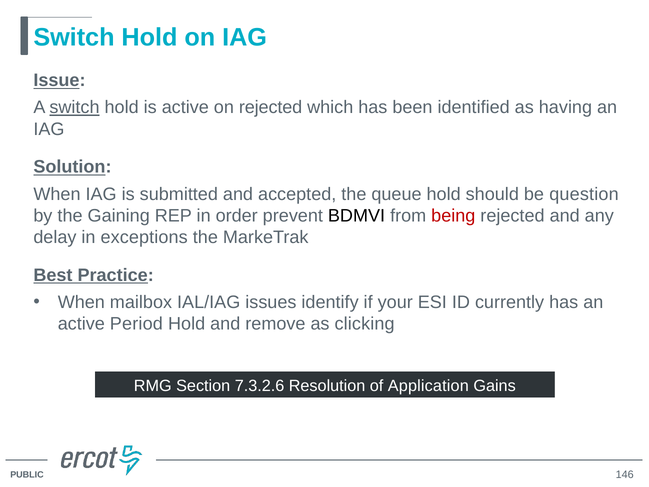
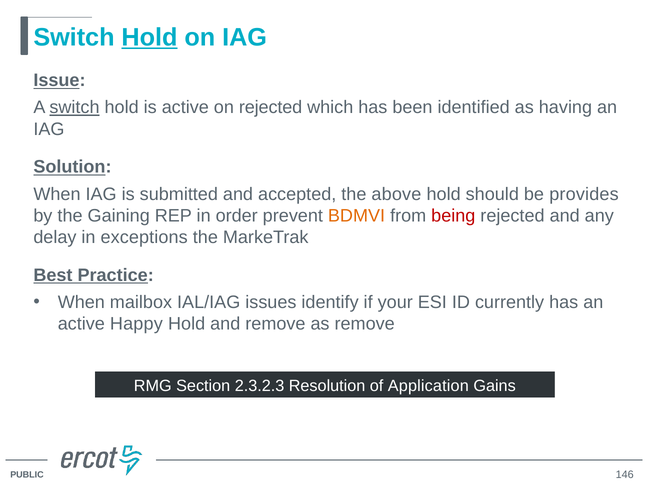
Hold at (149, 37) underline: none -> present
queue: queue -> above
question: question -> provides
BDMVI colour: black -> orange
Period: Period -> Happy
as clicking: clicking -> remove
7.3.2.6: 7.3.2.6 -> 2.3.2.3
